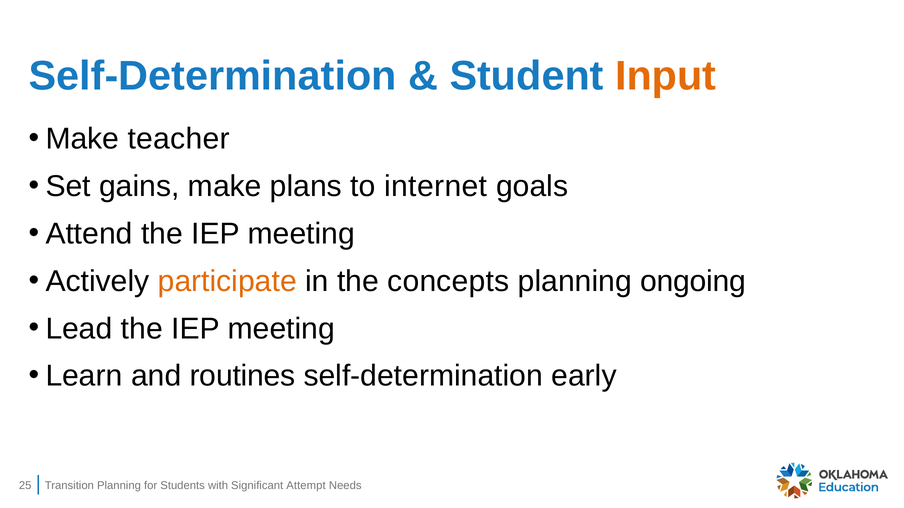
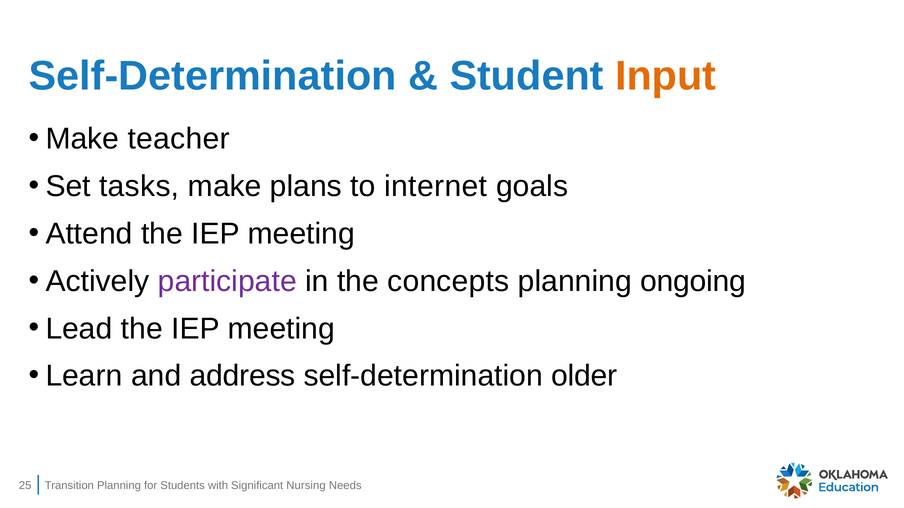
gains: gains -> tasks
participate colour: orange -> purple
routines: routines -> address
early: early -> older
Attempt: Attempt -> Nursing
